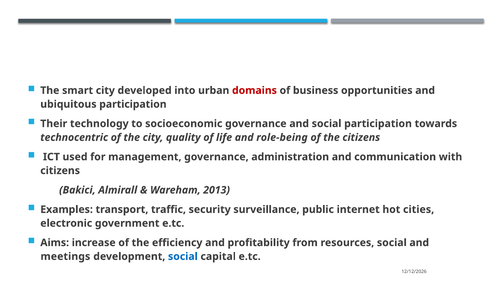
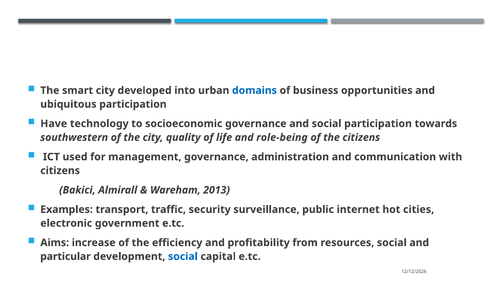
domains colour: red -> blue
Their: Their -> Have
technocentric: technocentric -> southwestern
meetings: meetings -> particular
